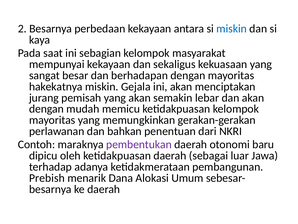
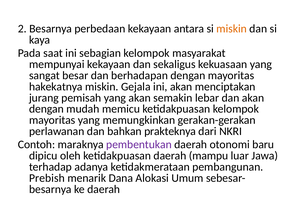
miskin at (232, 29) colour: blue -> orange
penentuan: penentuan -> prakteknya
sebagai: sebagai -> mampu
